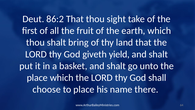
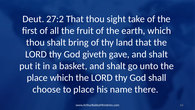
86:2: 86:2 -> 27:2
yield: yield -> gave
